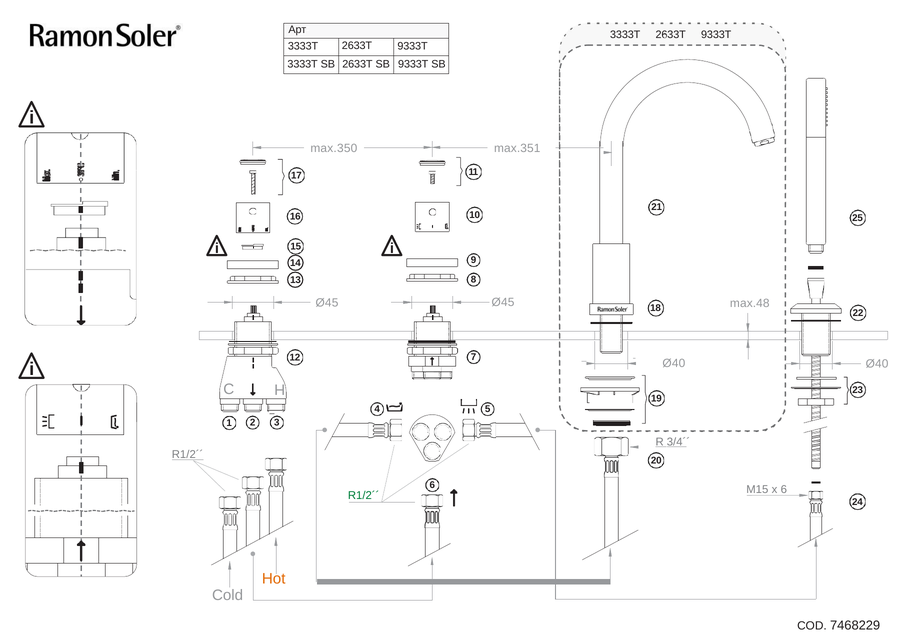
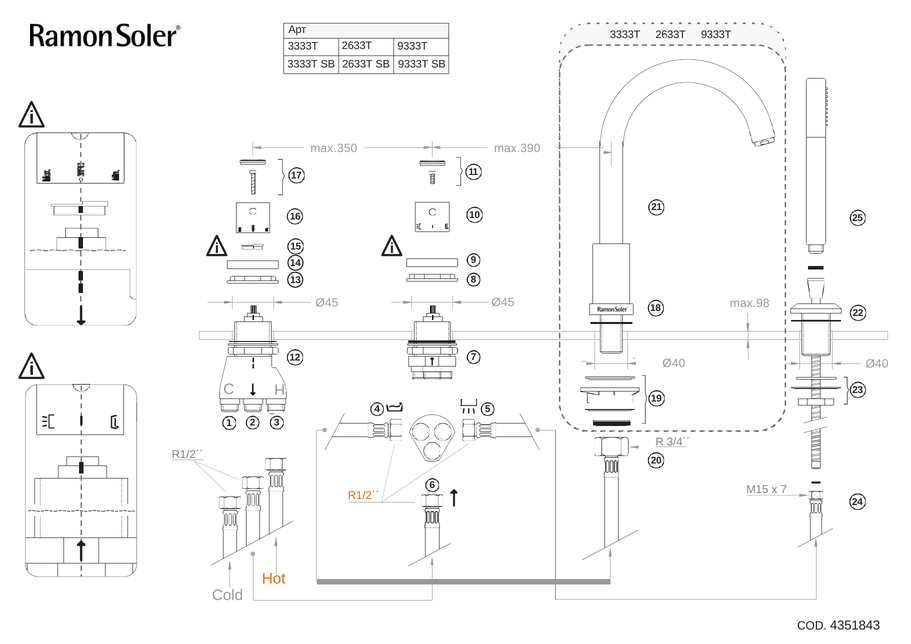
max.351: max.351 -> max.390
max.48: max.48 -> max.98
x 6: 6 -> 7
R1/2´´ at (364, 496) colour: green -> orange
7468229: 7468229 -> 4351843
